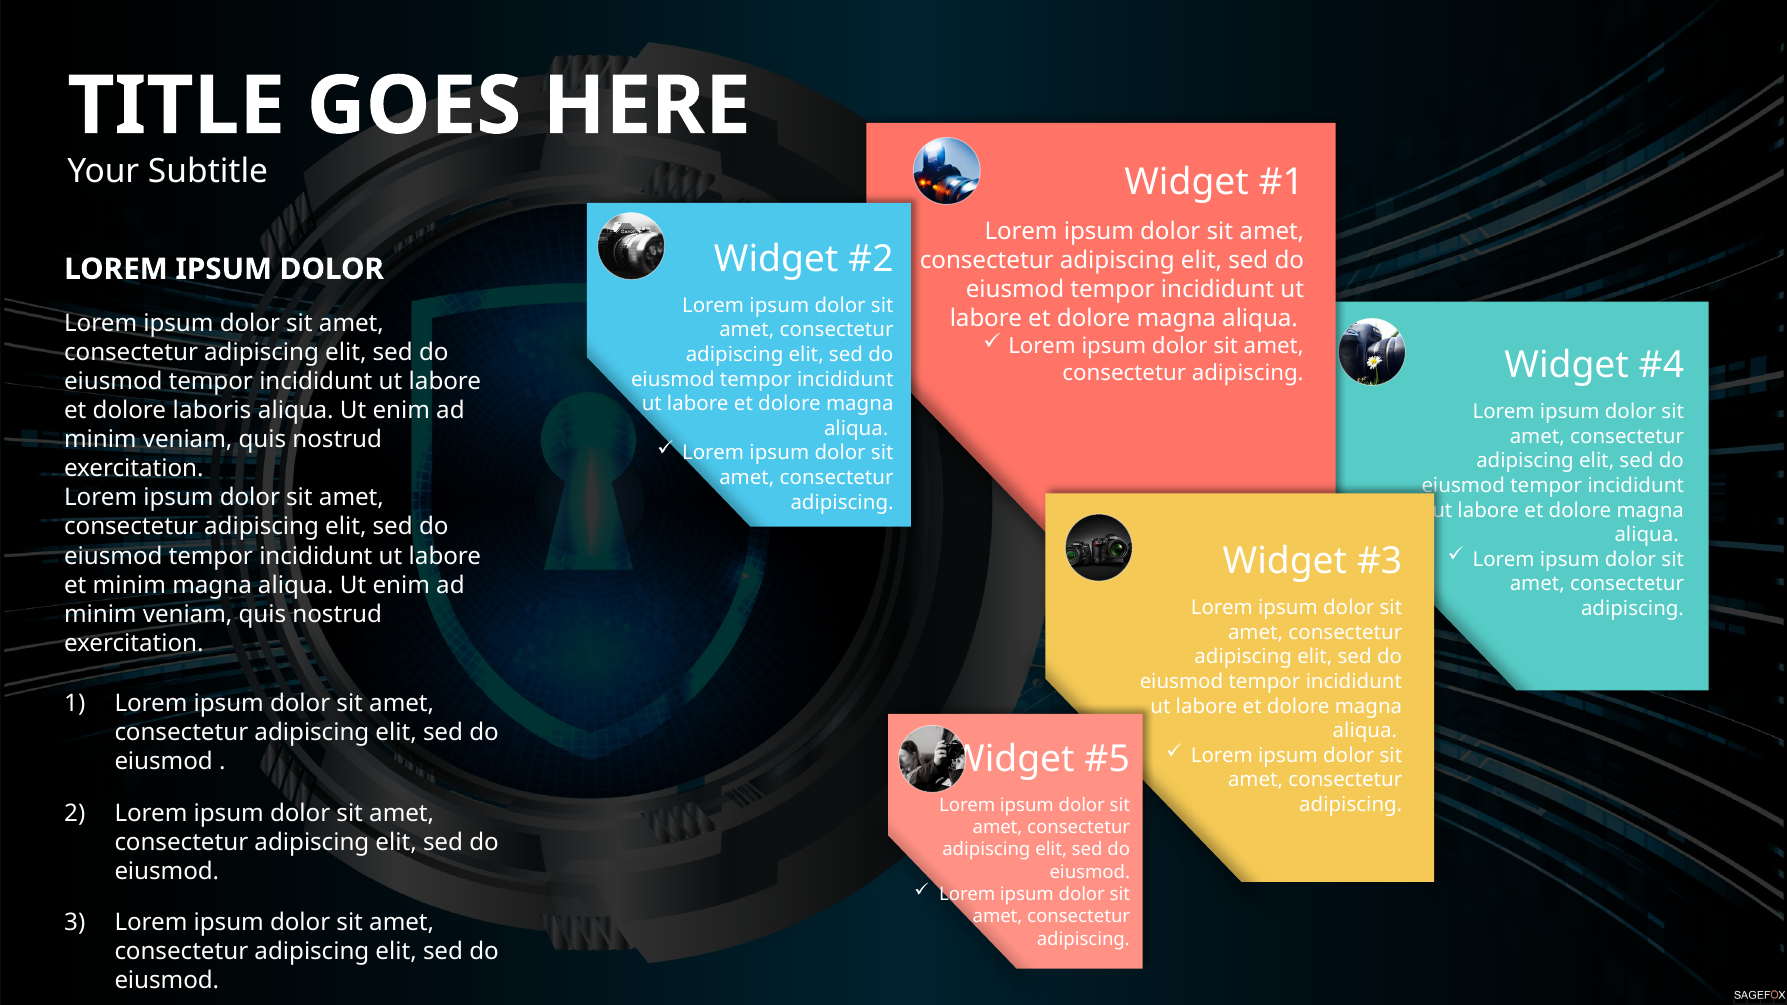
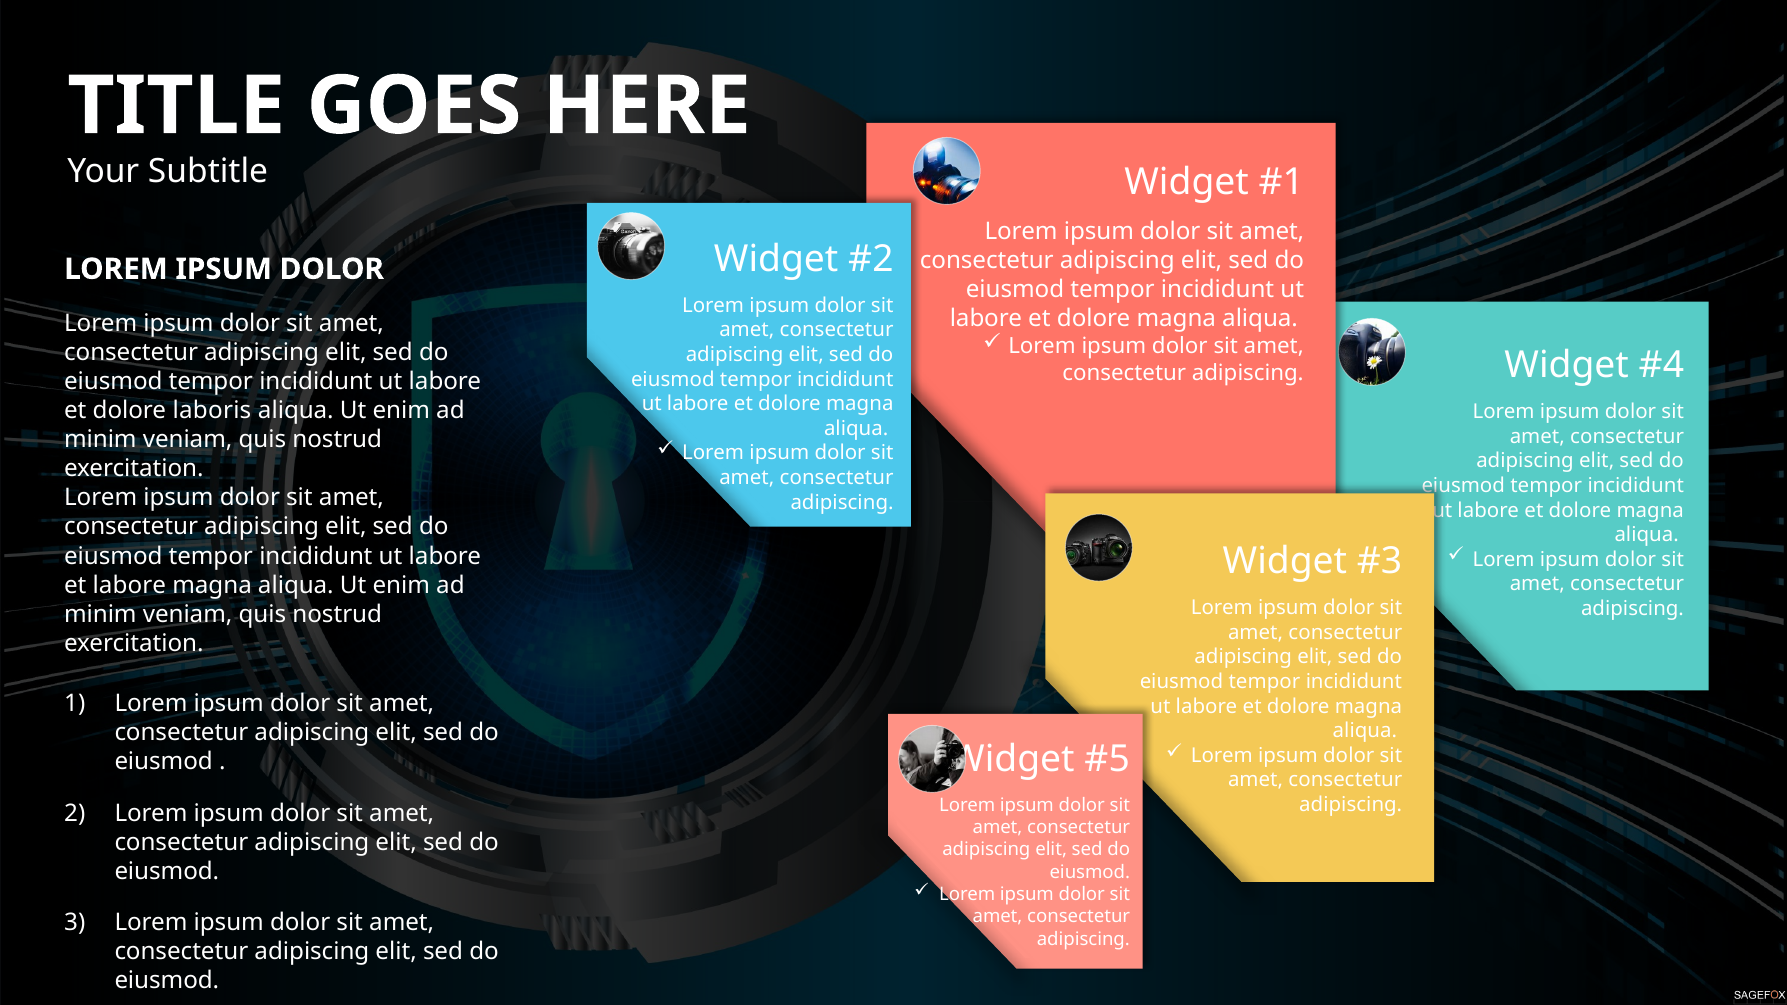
et minim: minim -> labore
